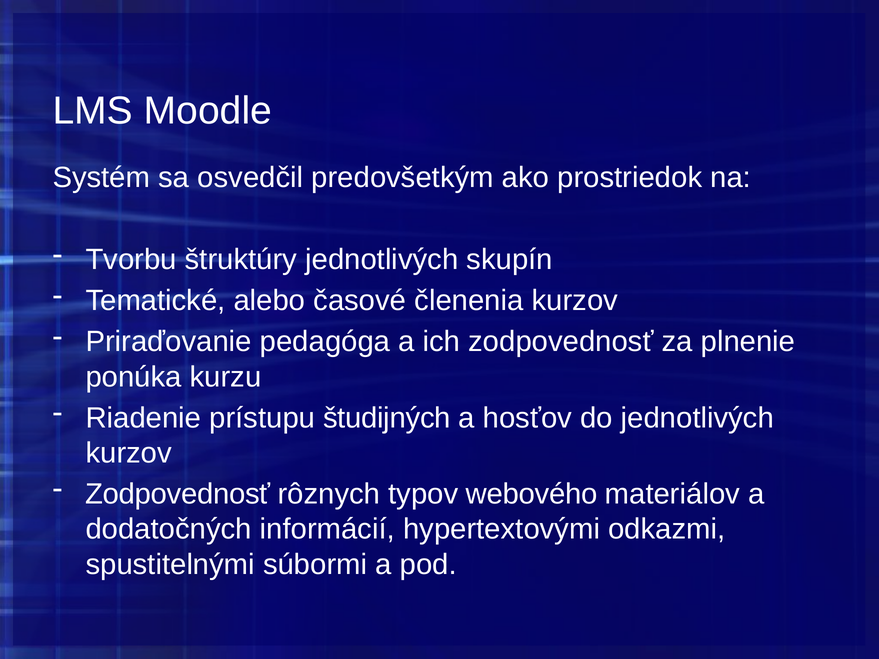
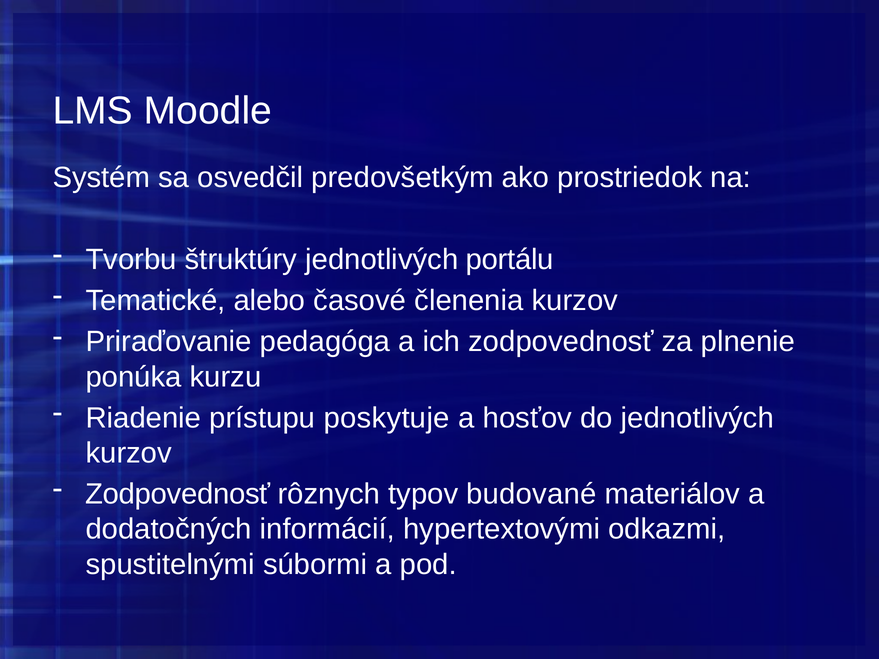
skupín: skupín -> portálu
študijných: študijných -> poskytuje
webového: webového -> budované
